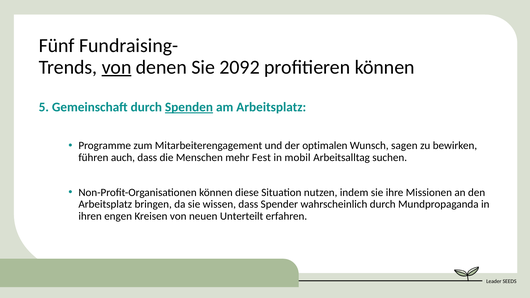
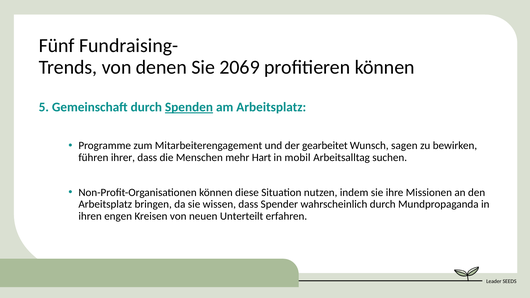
von at (117, 67) underline: present -> none
2092: 2092 -> 2069
optimalen: optimalen -> gearbeitet
auch: auch -> ihrer
Fest: Fest -> Hart
